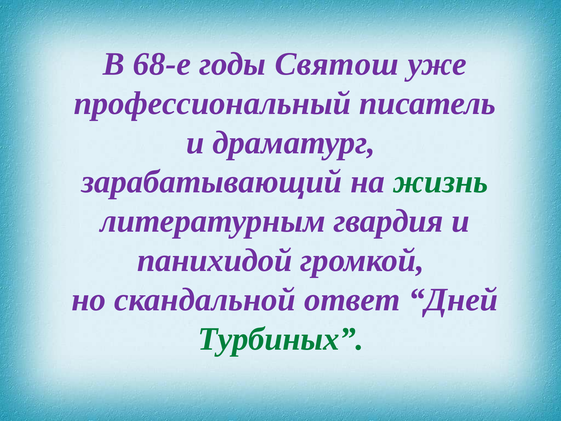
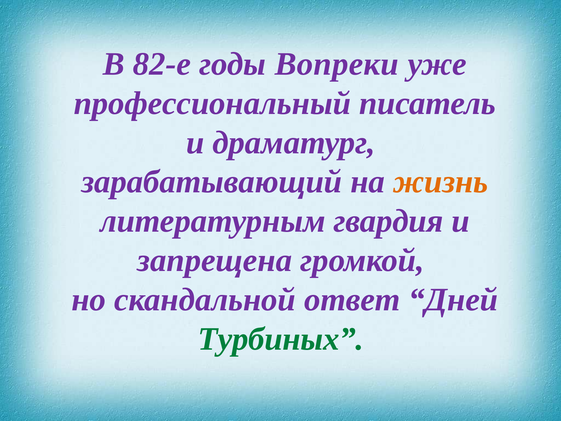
68-е: 68-е -> 82-е
Святош: Святош -> Вопреки
жизнь colour: green -> orange
панихидой: панихидой -> запрещена
